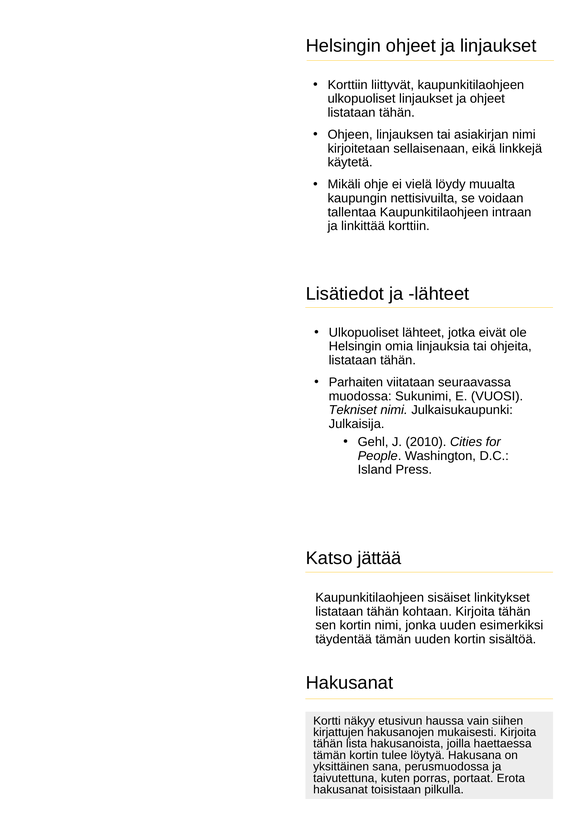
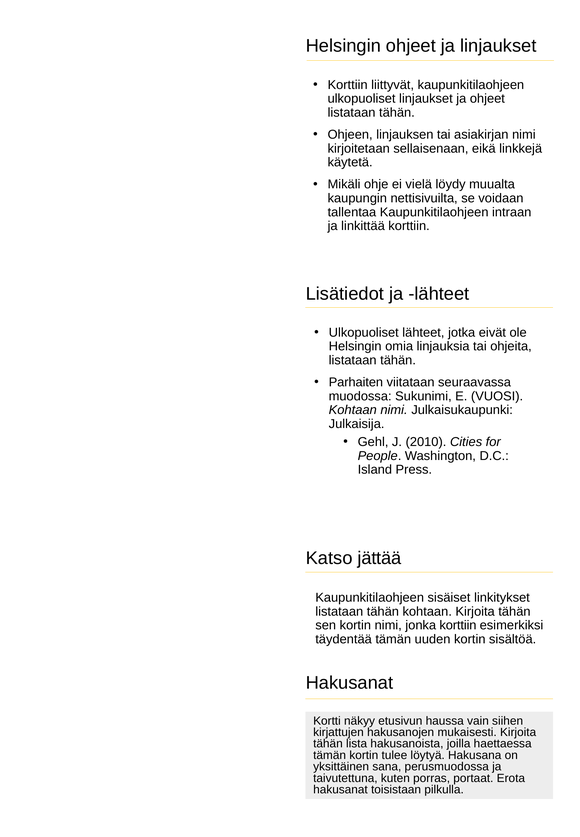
Tekniset at (353, 410): Tekniset -> Kohtaan
jonka uuden: uuden -> korttiin
